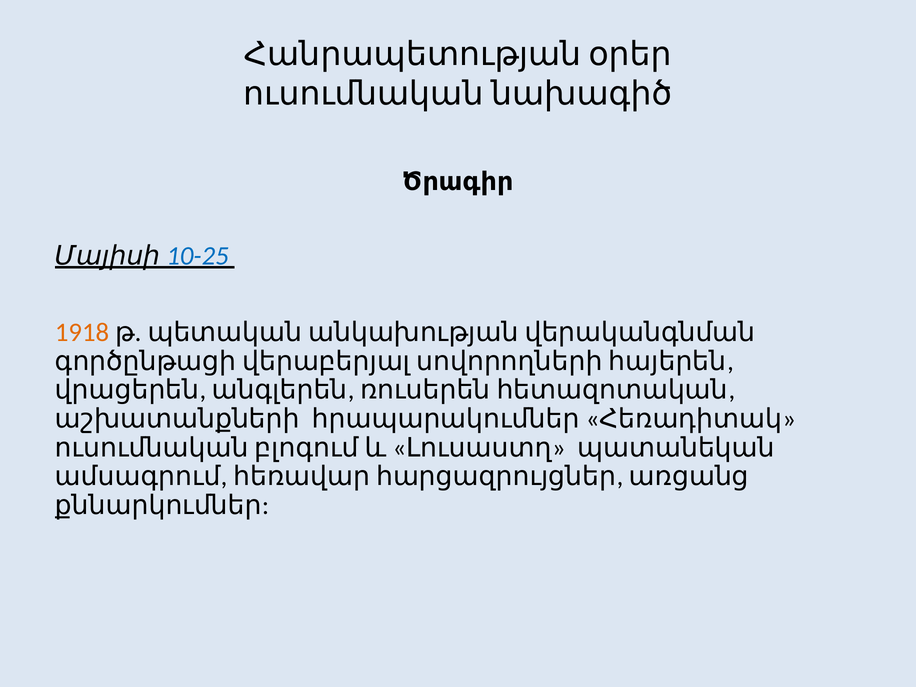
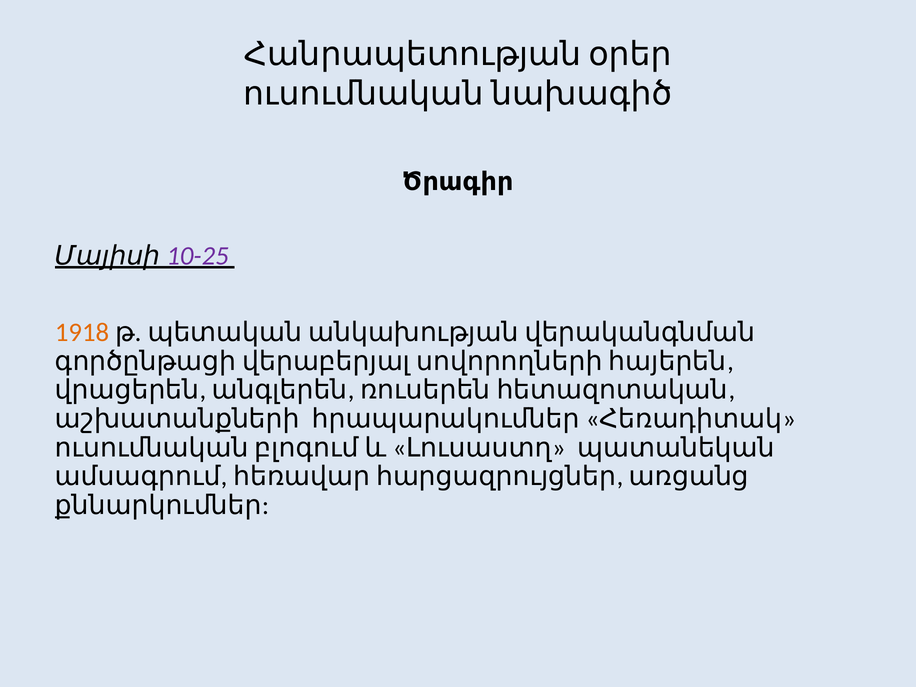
10-25 colour: blue -> purple
